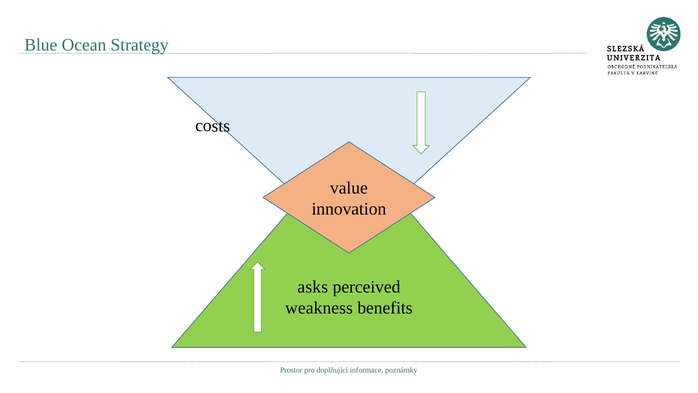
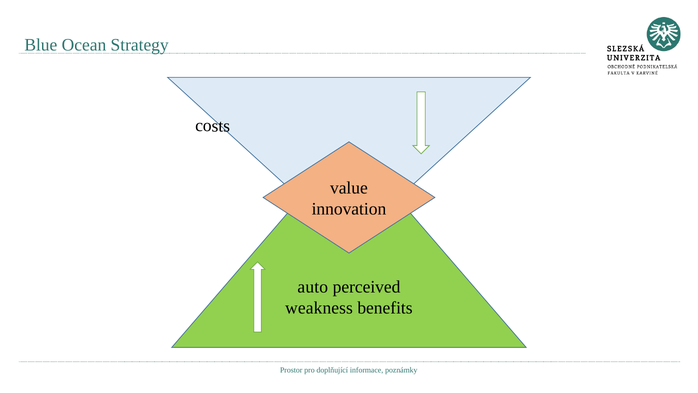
asks: asks -> auto
